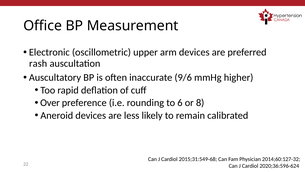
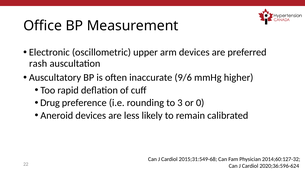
Over: Over -> Drug
6: 6 -> 3
8: 8 -> 0
